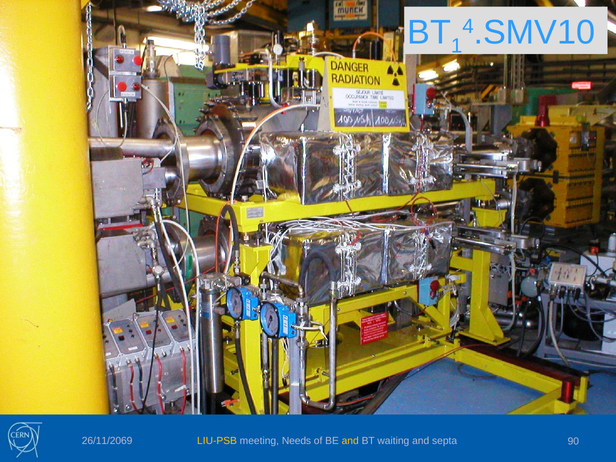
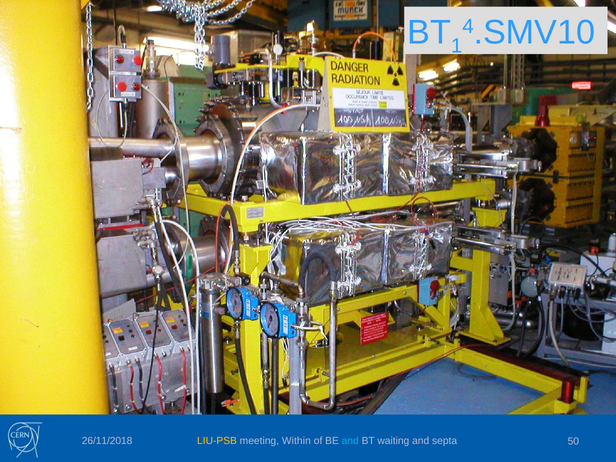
Needs: Needs -> Within
and at (350, 441) colour: yellow -> light blue
90: 90 -> 50
26/11/2069: 26/11/2069 -> 26/11/2018
